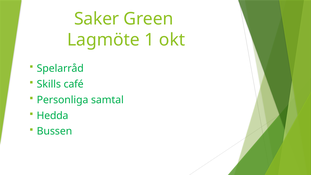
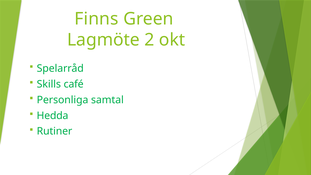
Saker: Saker -> Finns
1: 1 -> 2
Bussen: Bussen -> Rutiner
